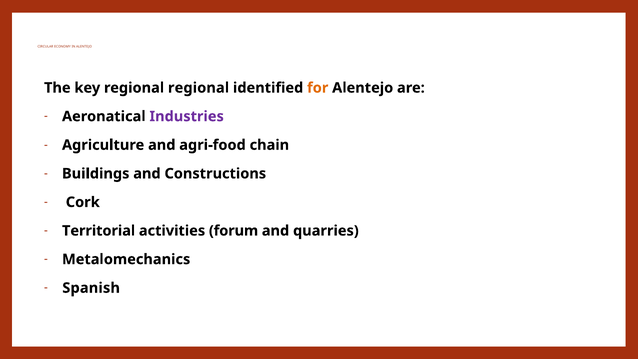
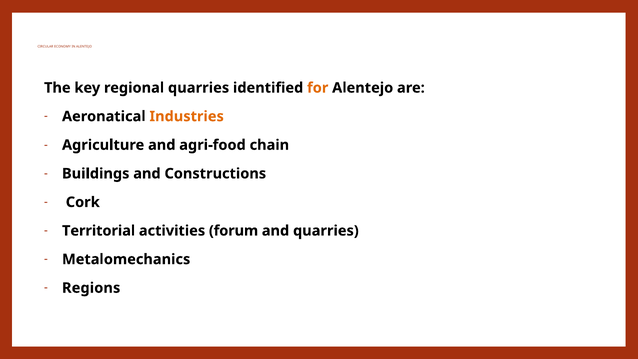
regional regional: regional -> quarries
Industries colour: purple -> orange
Spanish: Spanish -> Regions
